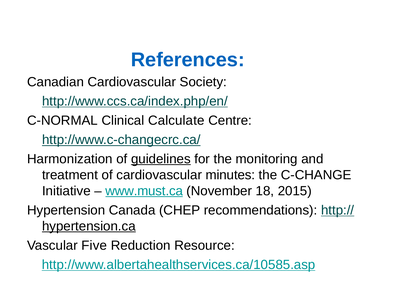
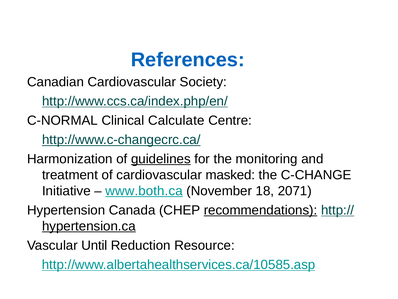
minutes: minutes -> masked
www.must.ca: www.must.ca -> www.both.ca
2015: 2015 -> 2071
recommendations underline: none -> present
Five: Five -> Until
